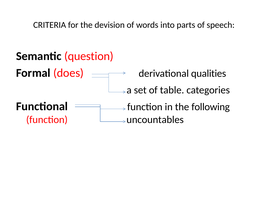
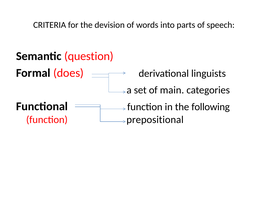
qualities: qualities -> linguists
table: table -> main
uncountables: uncountables -> prepositional
